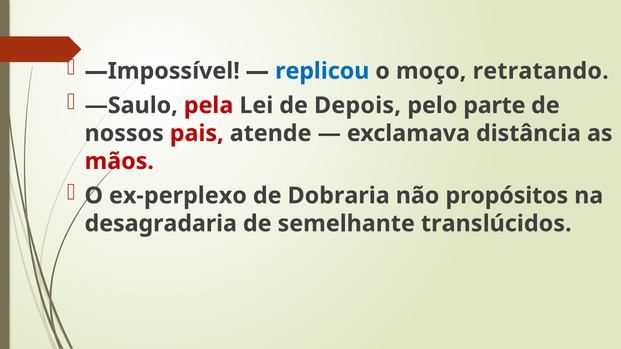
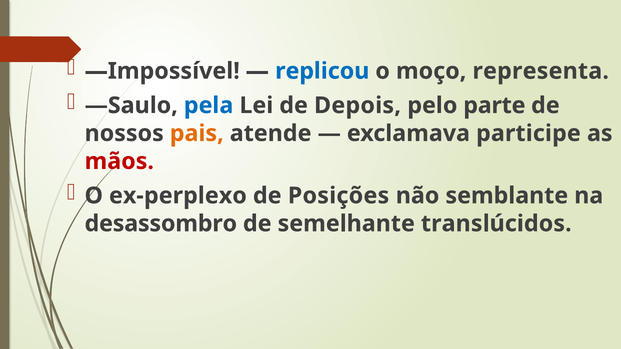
retratando: retratando -> representa
pela colour: red -> blue
pais colour: red -> orange
distância: distância -> participe
Dobraria: Dobraria -> Posições
propósitos: propósitos -> semblante
desagradaria: desagradaria -> desassombro
